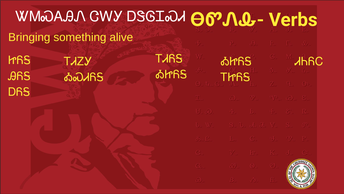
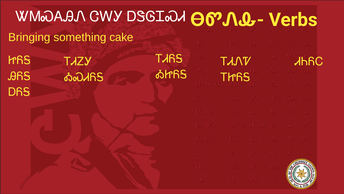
alive: alive -> cake
ᎣᏥᏲᎦ at (236, 61): ᎣᏥᏲᎦ -> ᎢᏗᏁᏤ
